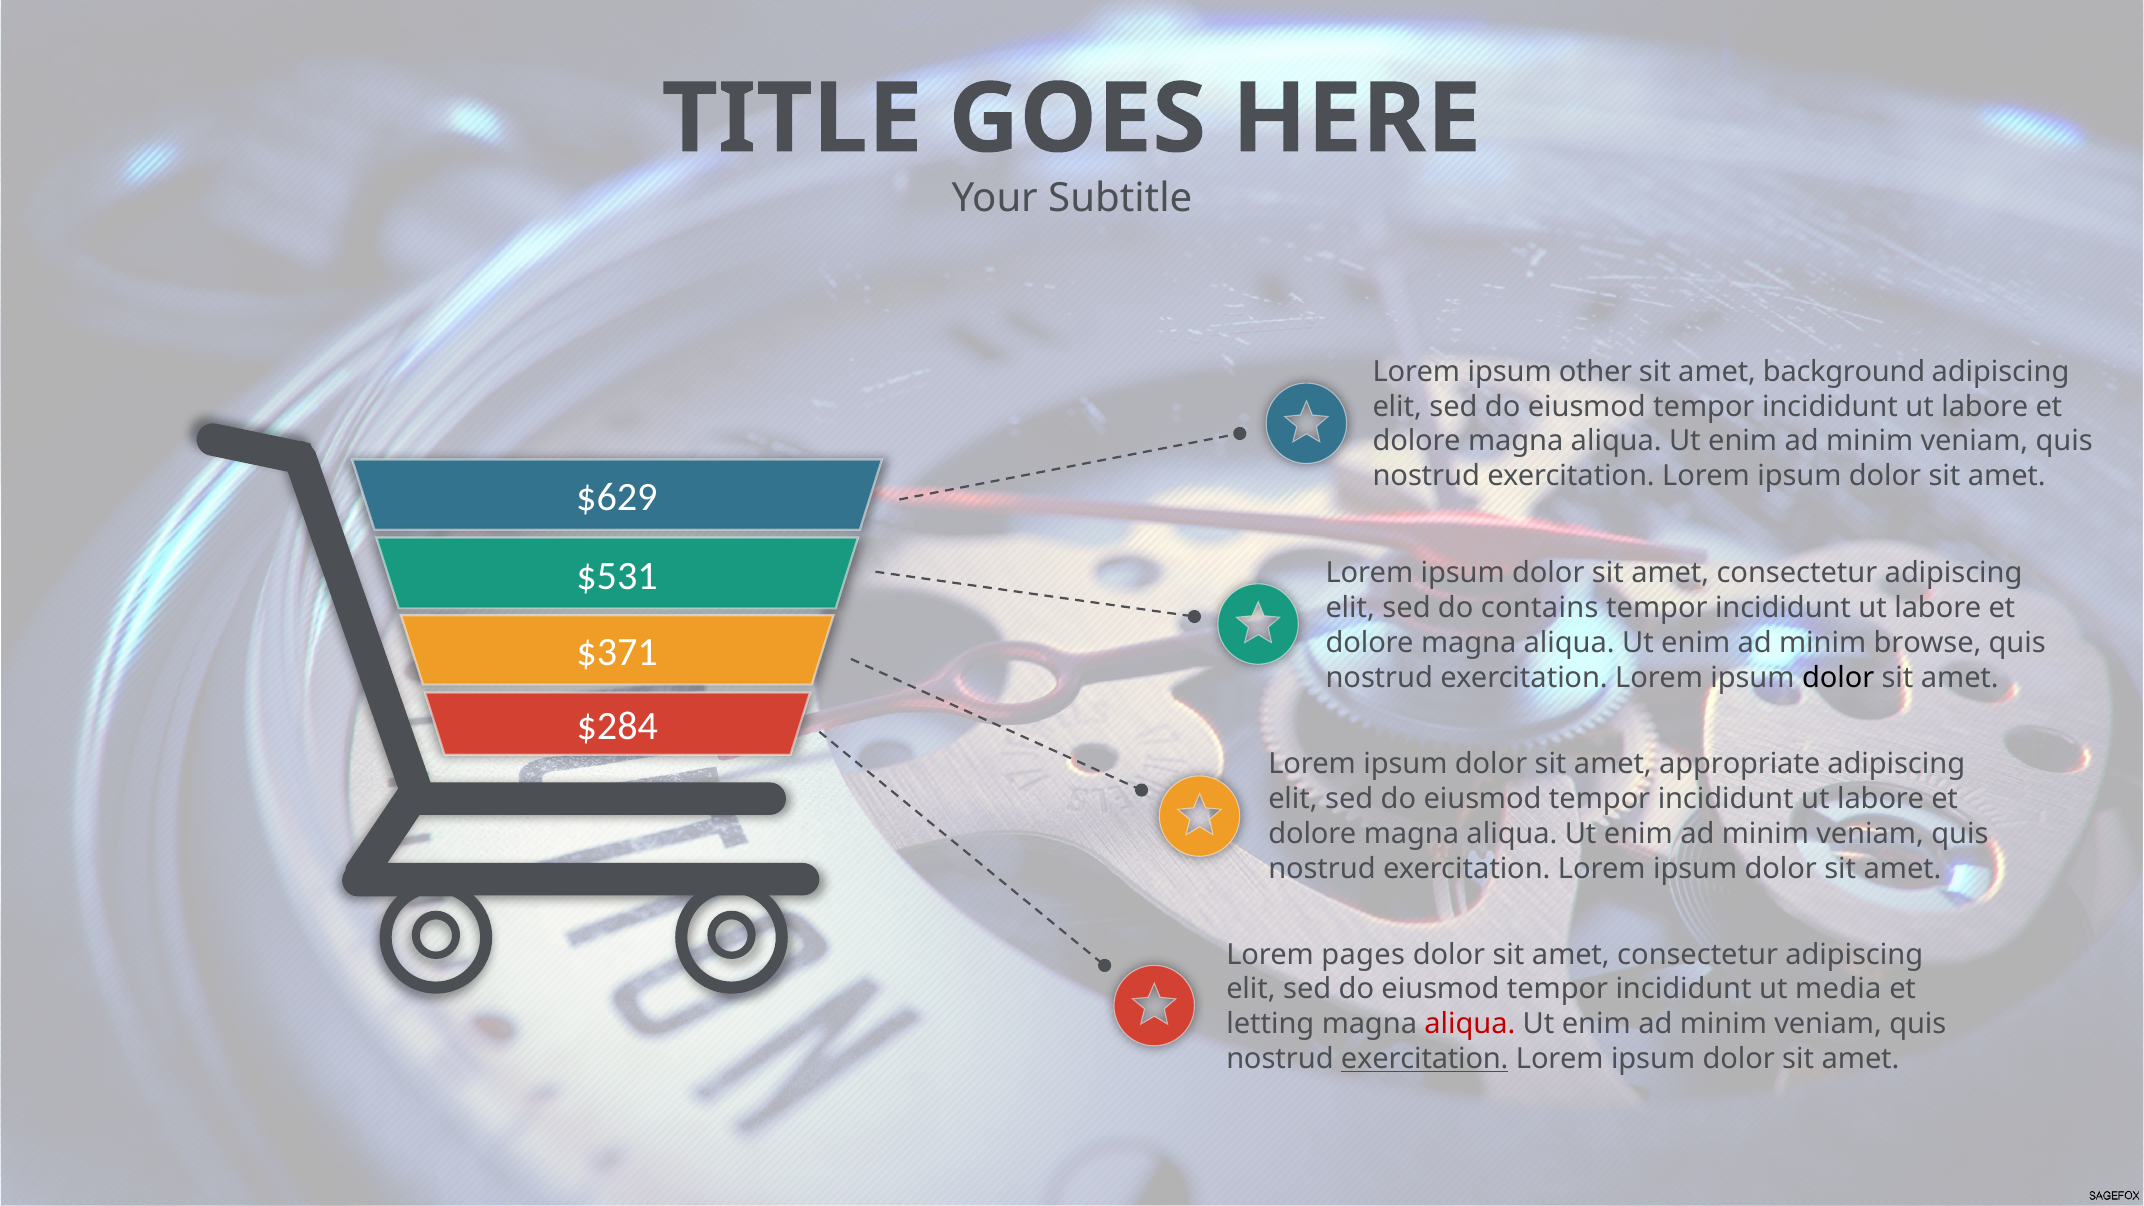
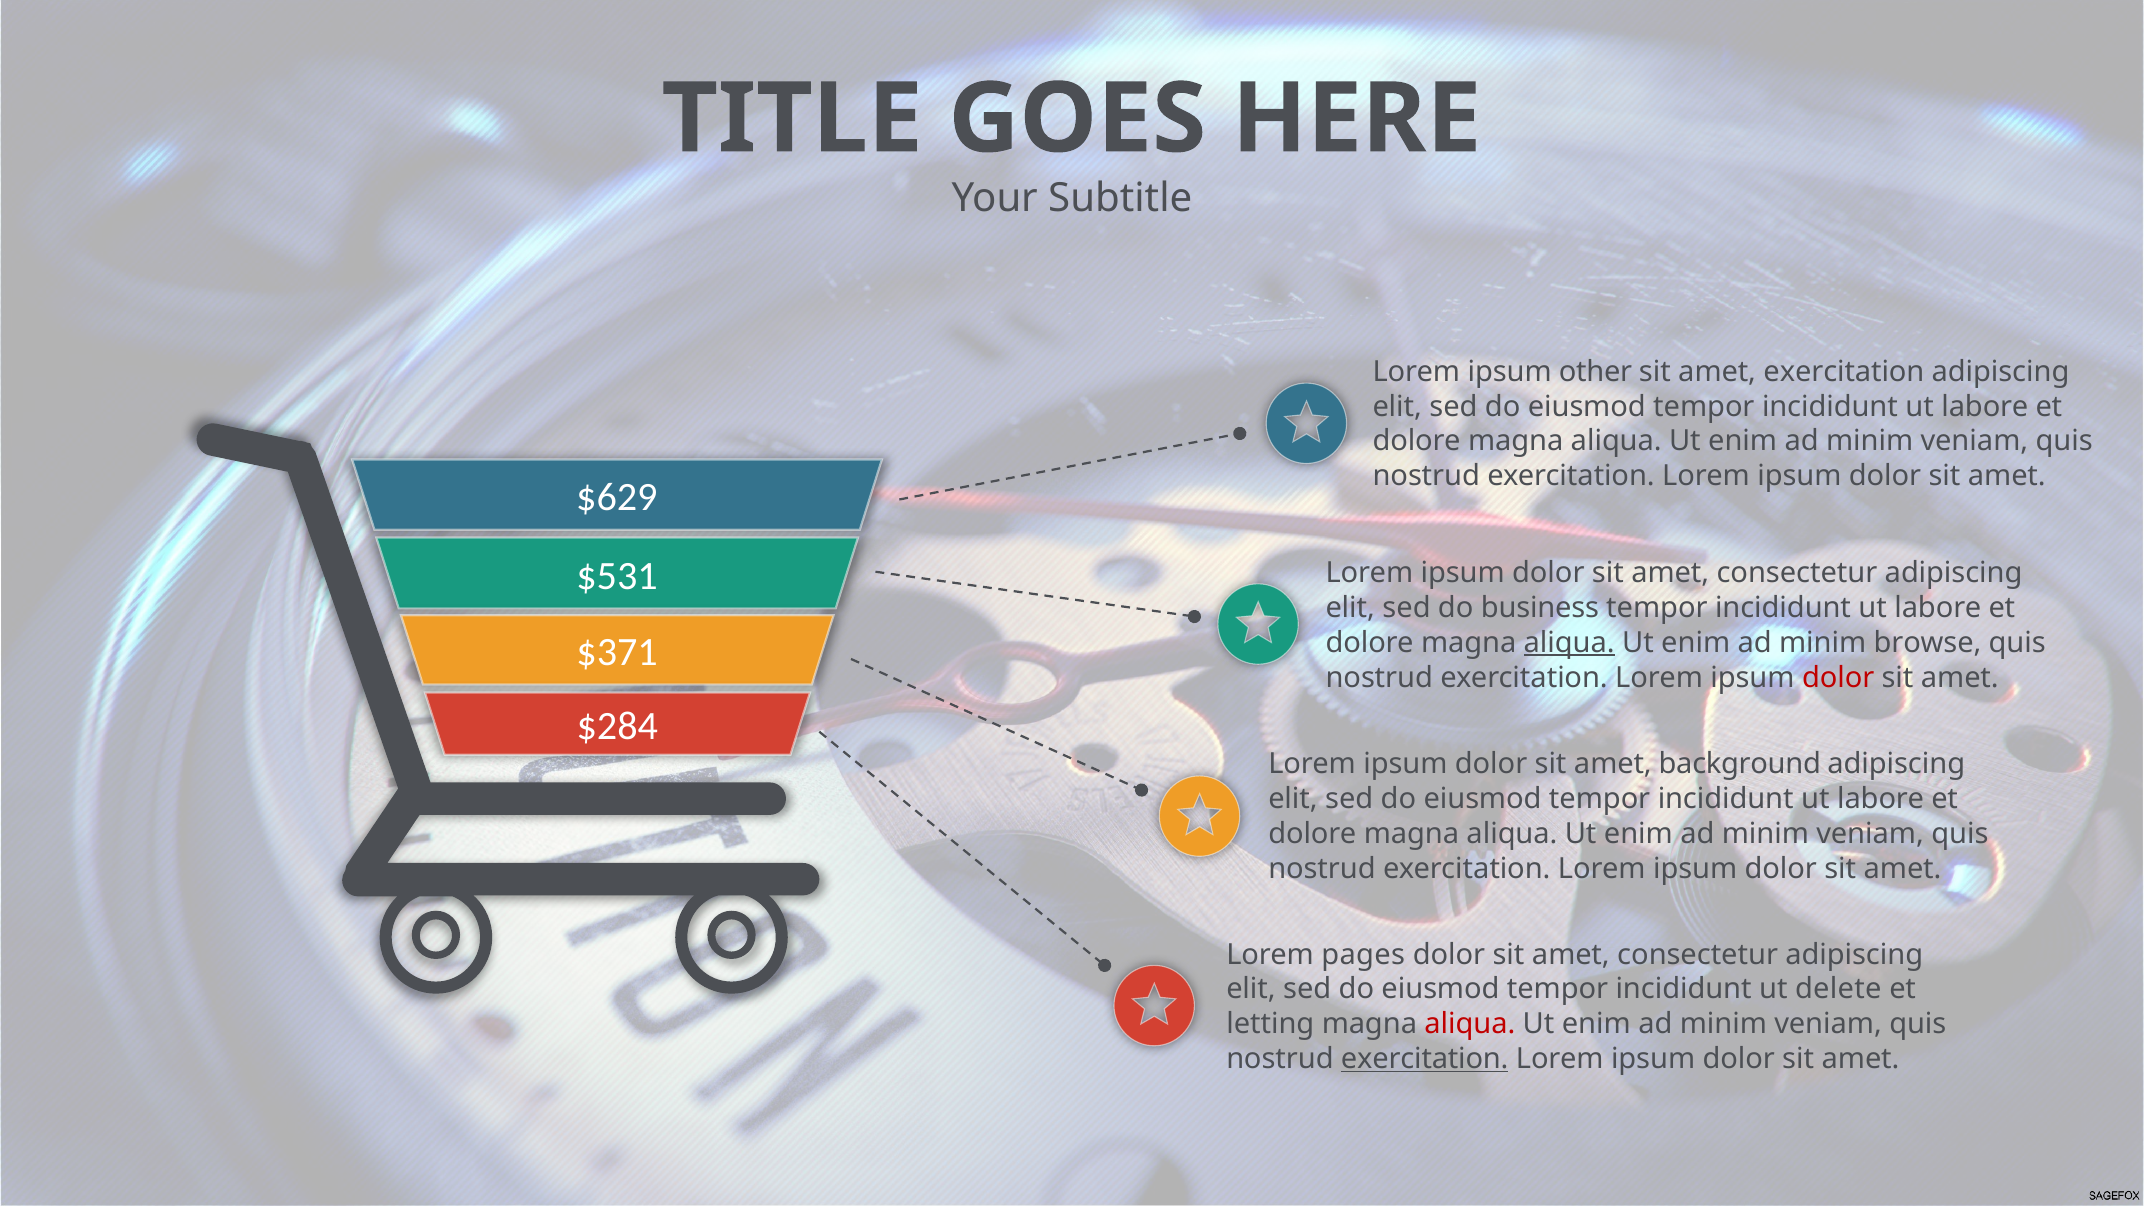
amet background: background -> exercitation
contains: contains -> business
aliqua at (1569, 643) underline: none -> present
dolor at (1838, 678) colour: black -> red
appropriate: appropriate -> background
media: media -> delete
